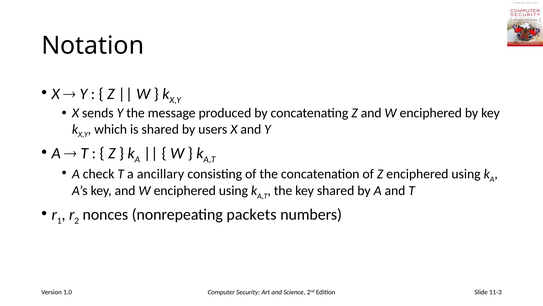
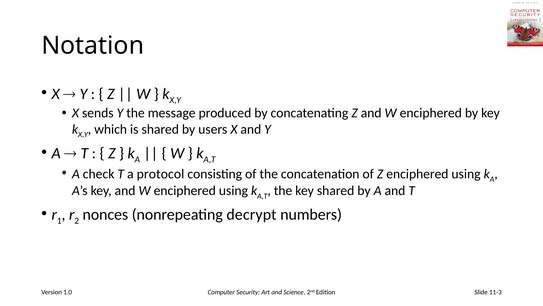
ancillary: ancillary -> protocol
packets: packets -> decrypt
